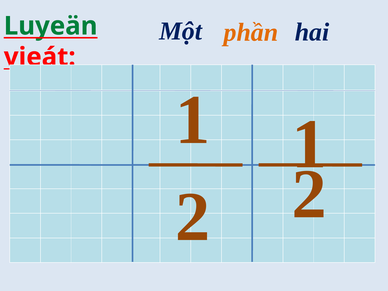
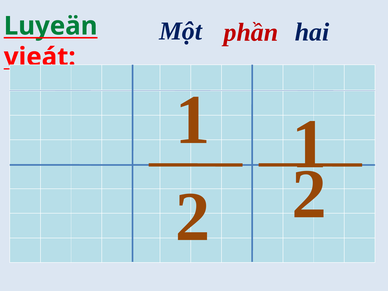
phần colour: orange -> red
